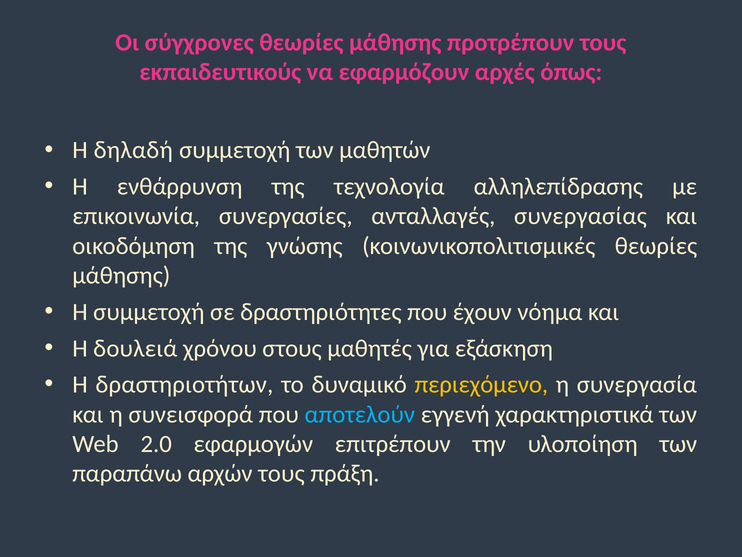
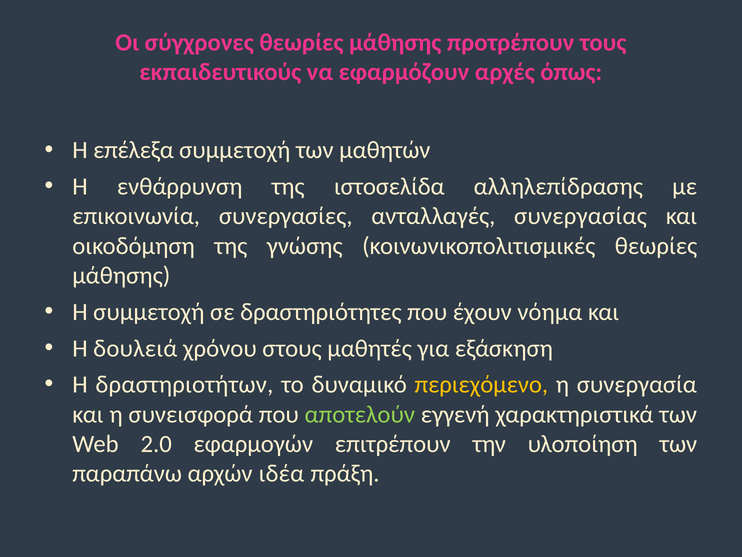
δηλαδή: δηλαδή -> επέλεξα
τεχνολογία: τεχνολογία -> ιστοσελίδα
αποτελούν colour: light blue -> light green
αρχών τους: τους -> ιδέα
